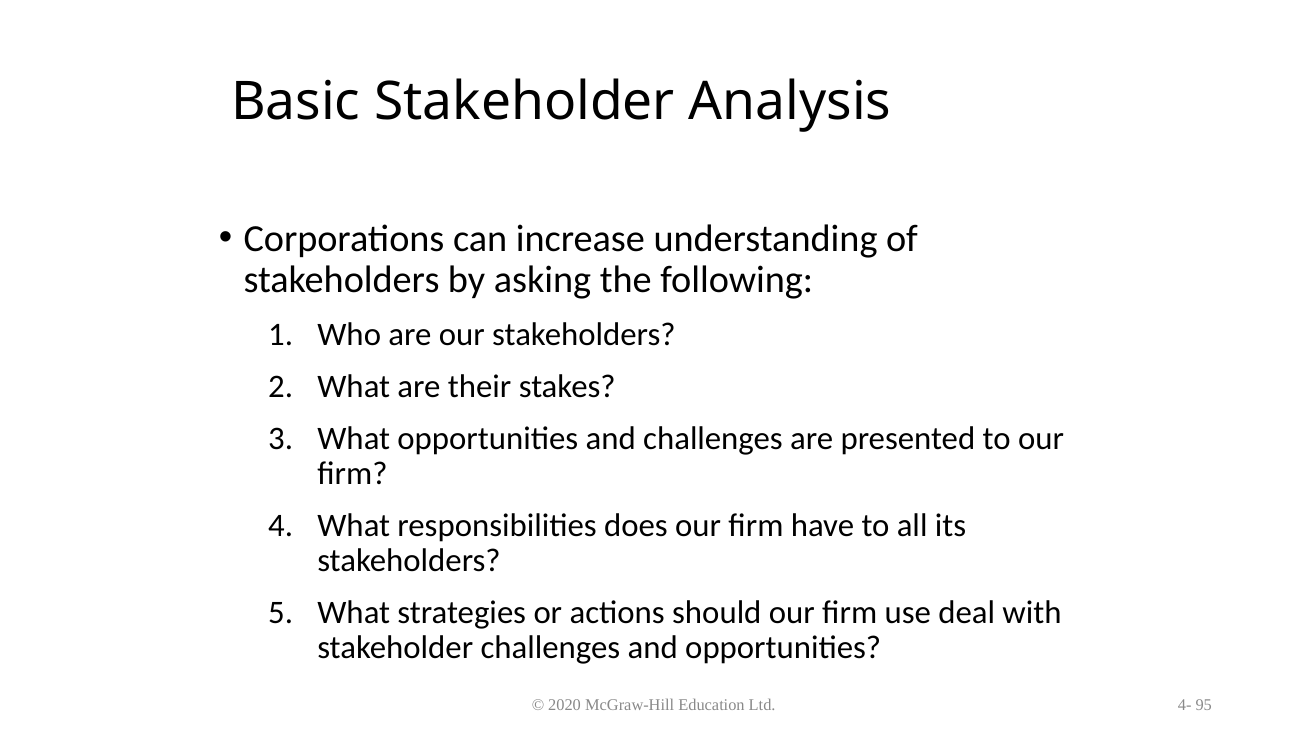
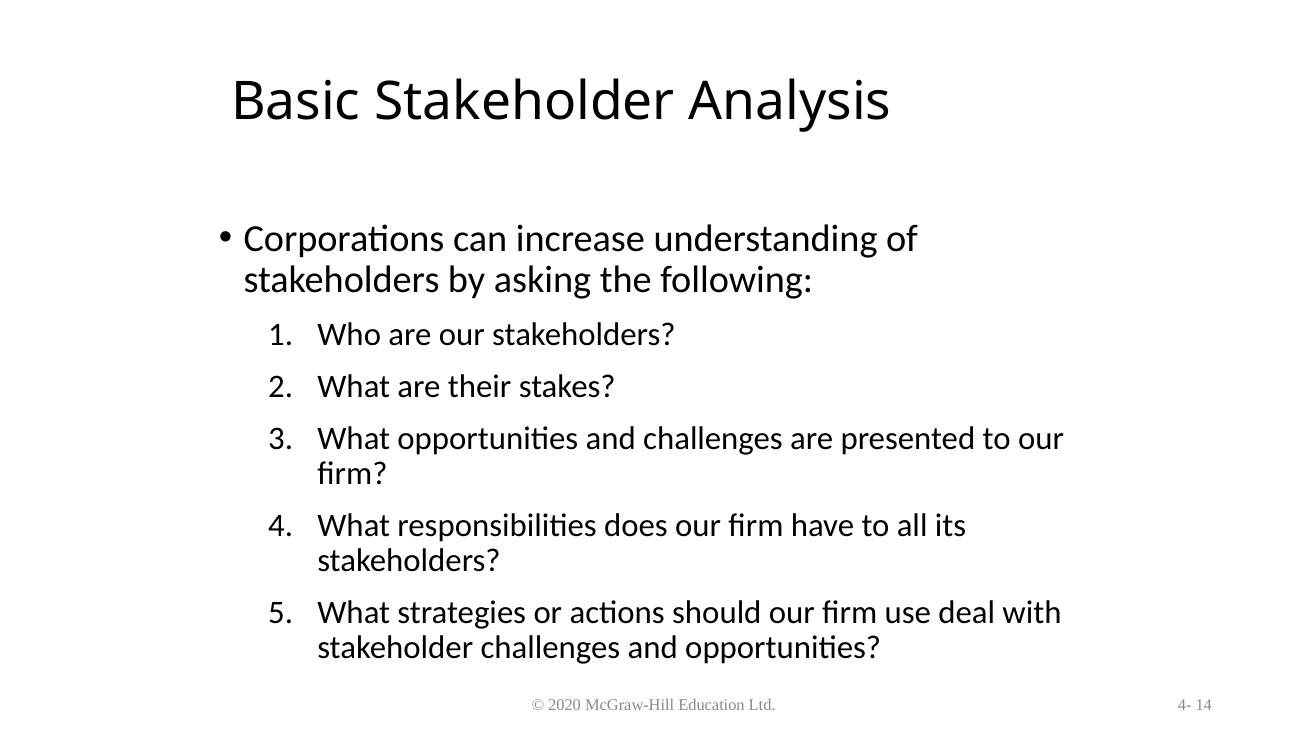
95: 95 -> 14
